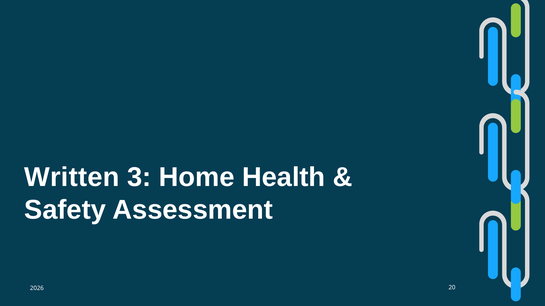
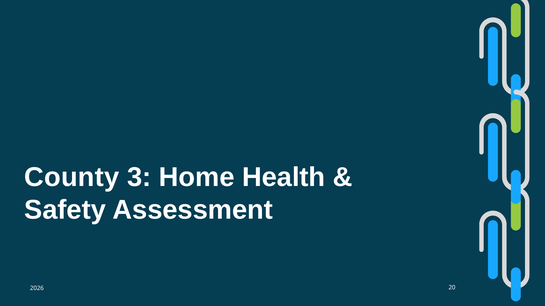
Written: Written -> County
